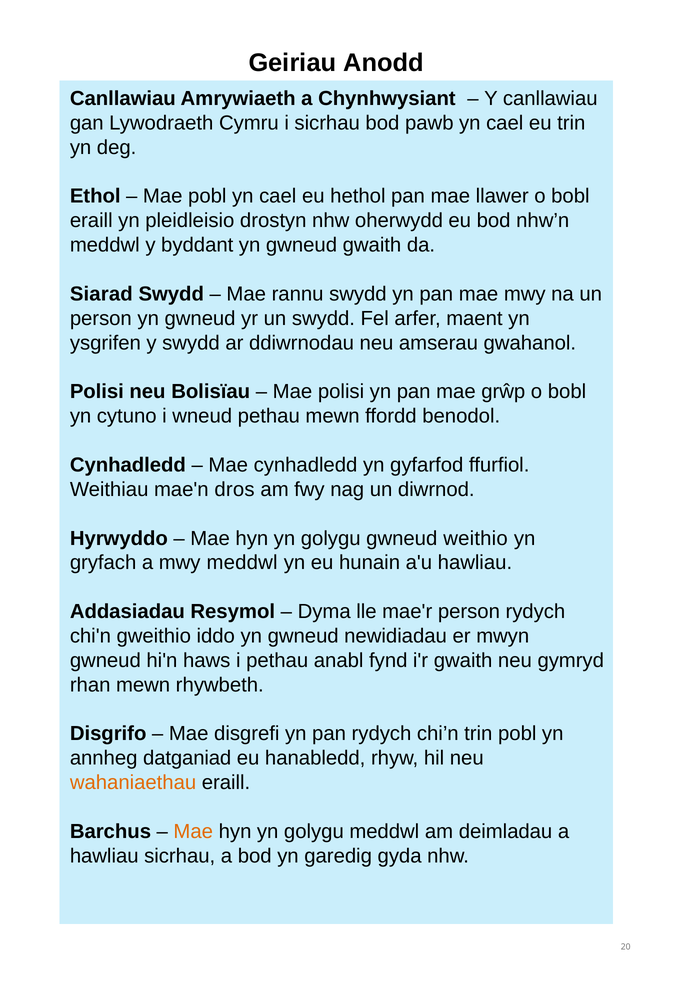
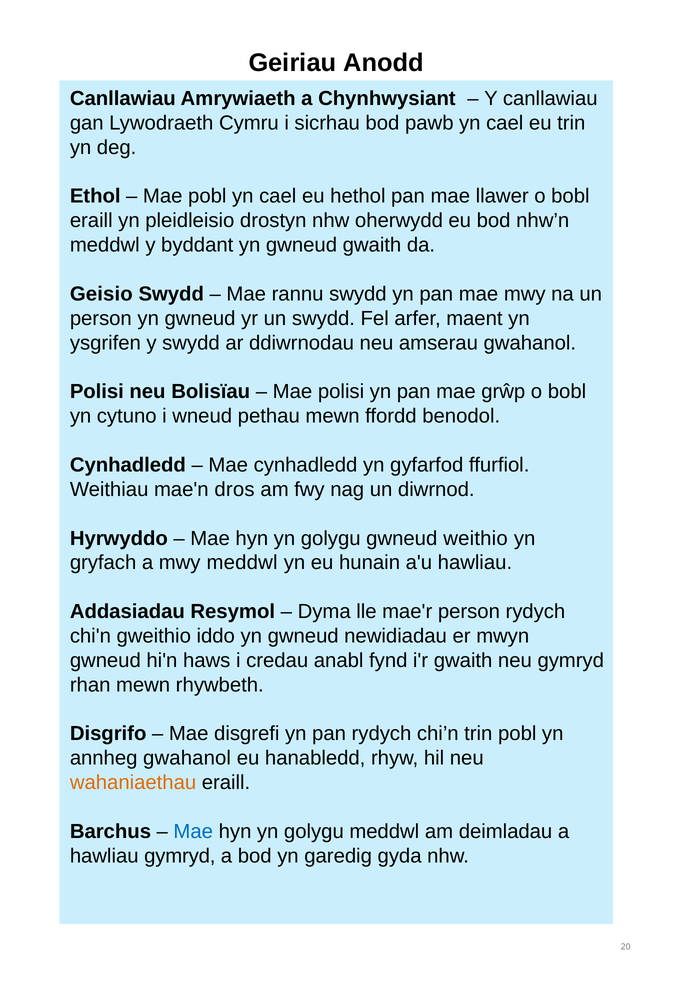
Siarad: Siarad -> Geisio
i pethau: pethau -> credau
annheg datganiad: datganiad -> gwahanol
Mae at (193, 831) colour: orange -> blue
hawliau sicrhau: sicrhau -> gymryd
